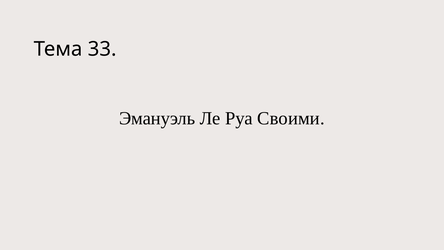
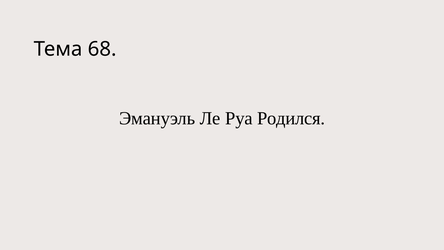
33: 33 -> 68
Своими: Своими -> Родился
